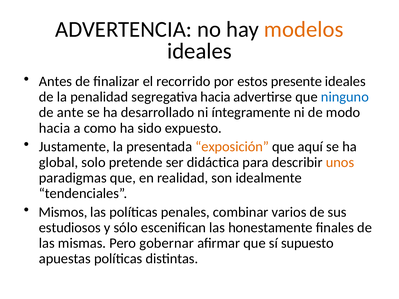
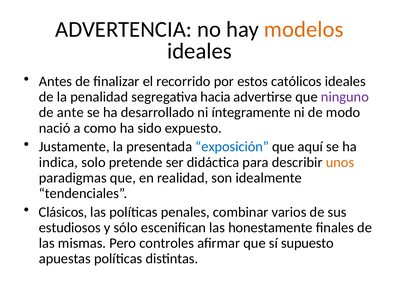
presente: presente -> católicos
ninguno colour: blue -> purple
hacia at (55, 128): hacia -> nació
exposición colour: orange -> blue
global: global -> indica
Mismos: Mismos -> Clásicos
gobernar: gobernar -> controles
